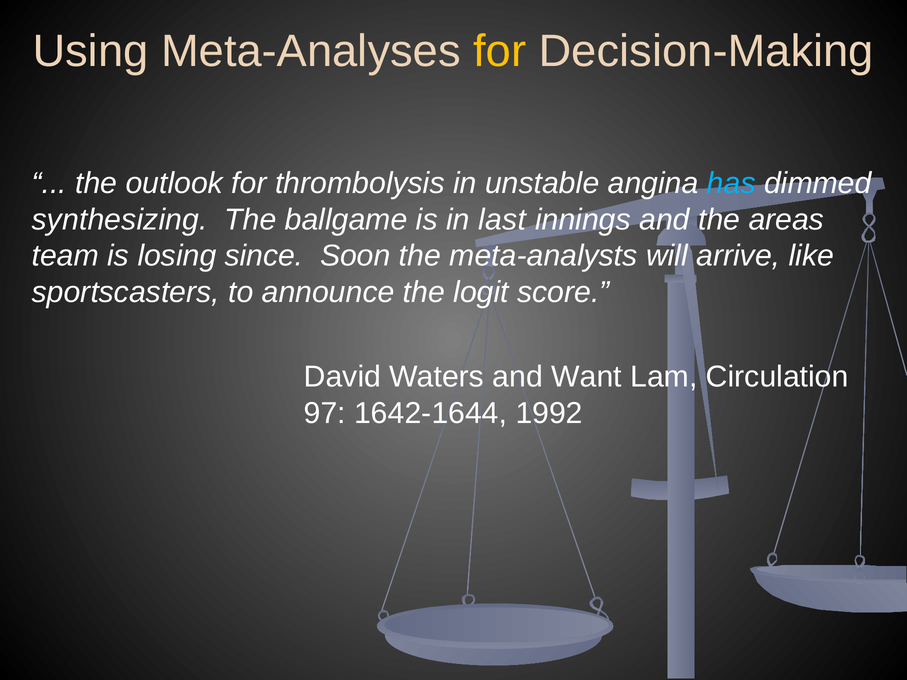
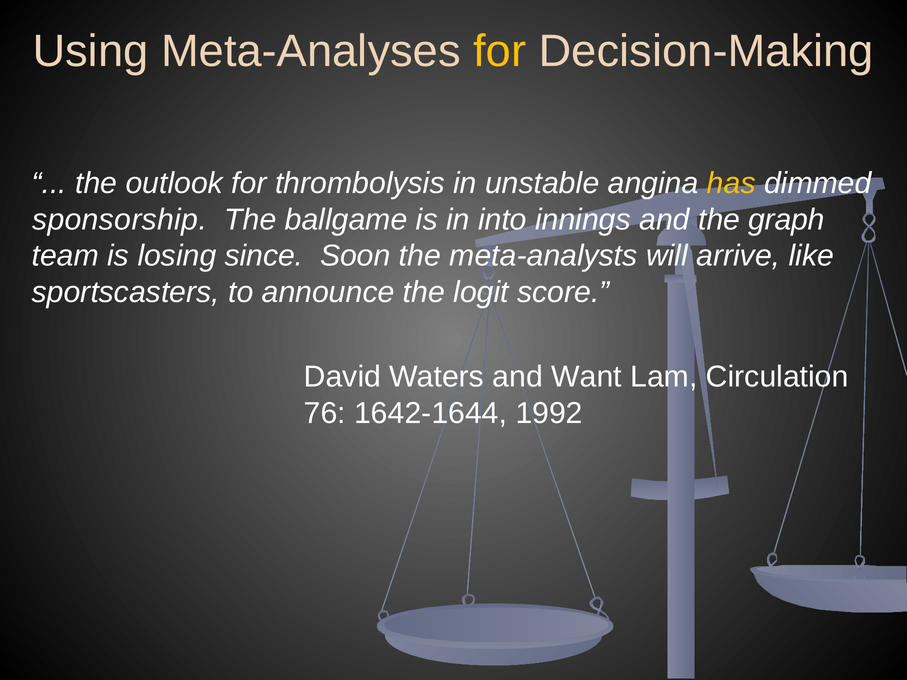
has colour: light blue -> yellow
synthesizing: synthesizing -> sponsorship
last: last -> into
areas: areas -> graph
97: 97 -> 76
